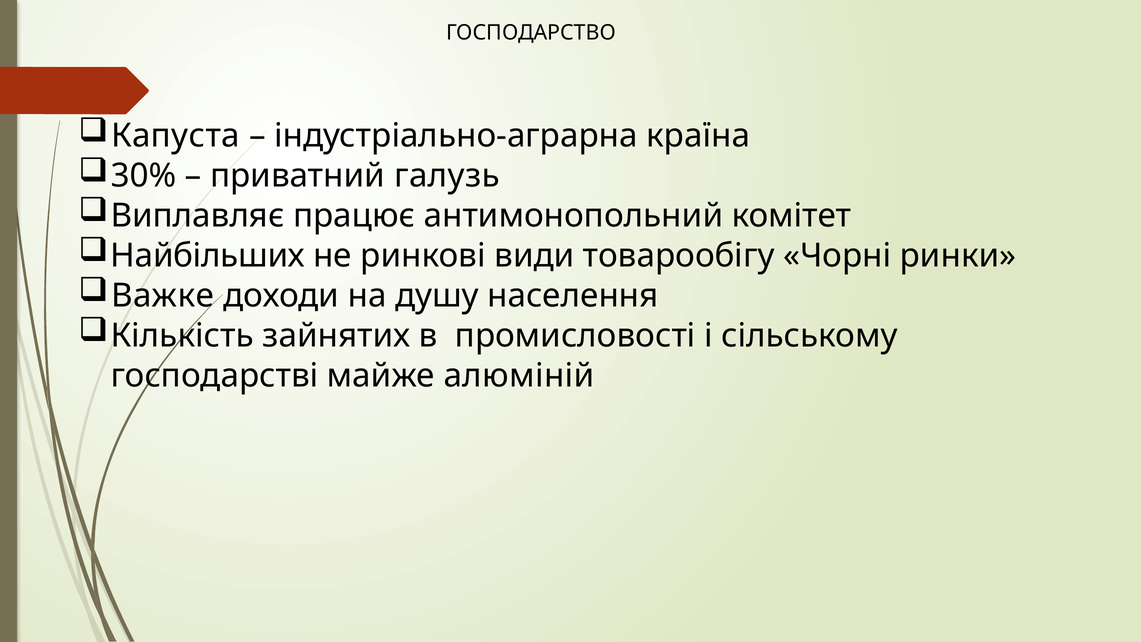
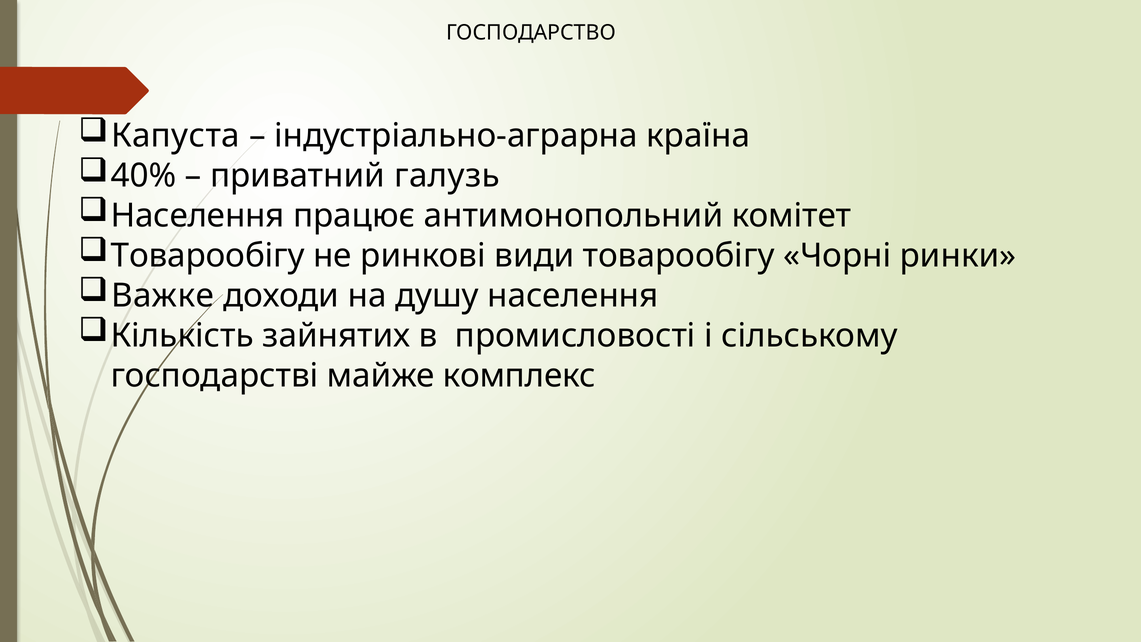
30%: 30% -> 40%
Виплавляє at (198, 216): Виплавляє -> Населення
Найбільших at (208, 256): Найбільших -> Товарообігу
алюміній: алюміній -> комплекс
